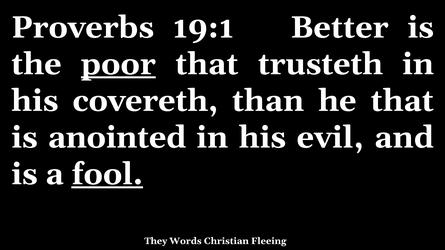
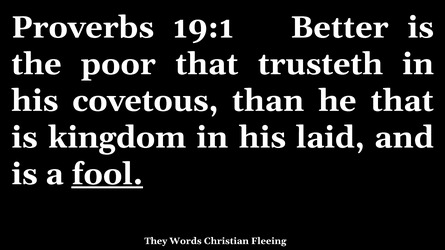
poor underline: present -> none
covereth: covereth -> covetous
anointed: anointed -> kingdom
evil: evil -> laid
